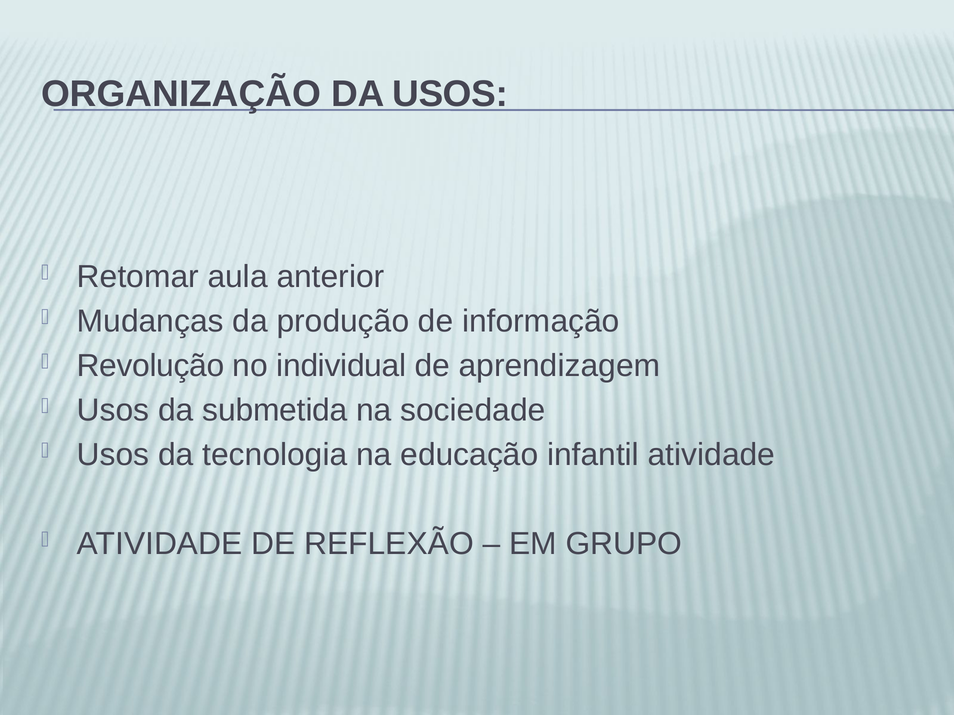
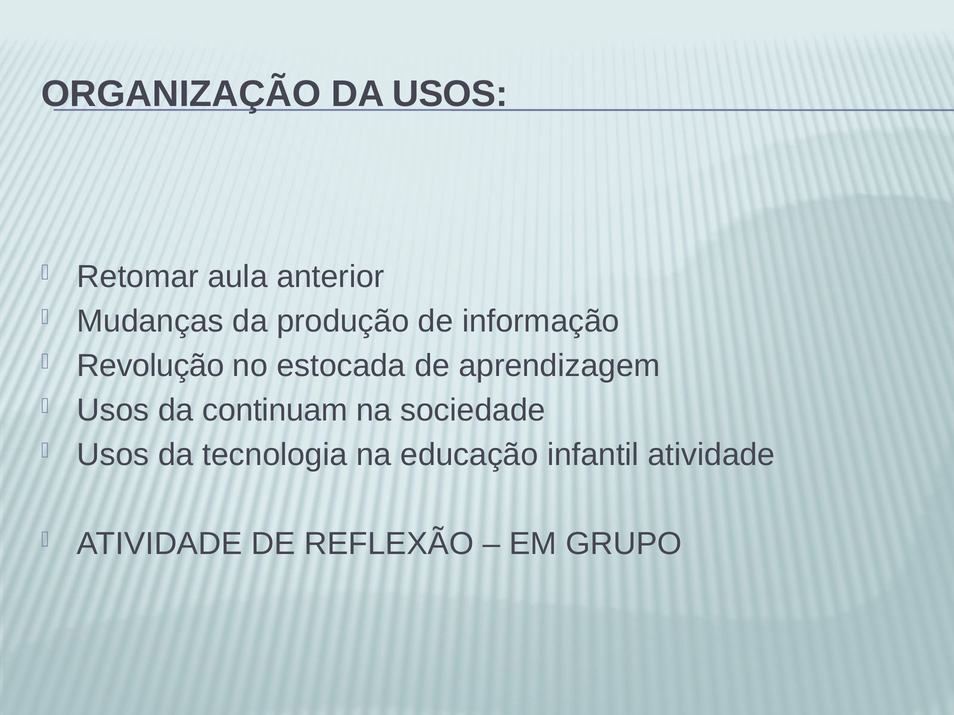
individual: individual -> estocada
submetida: submetida -> continuam
